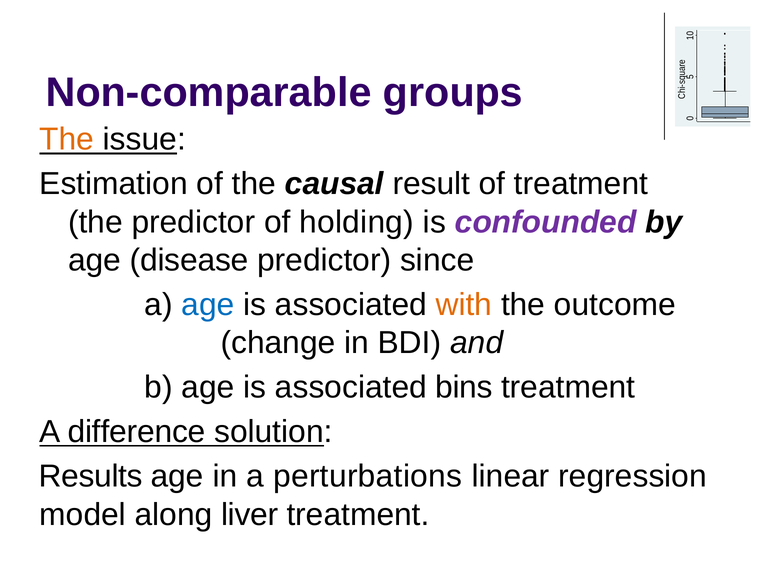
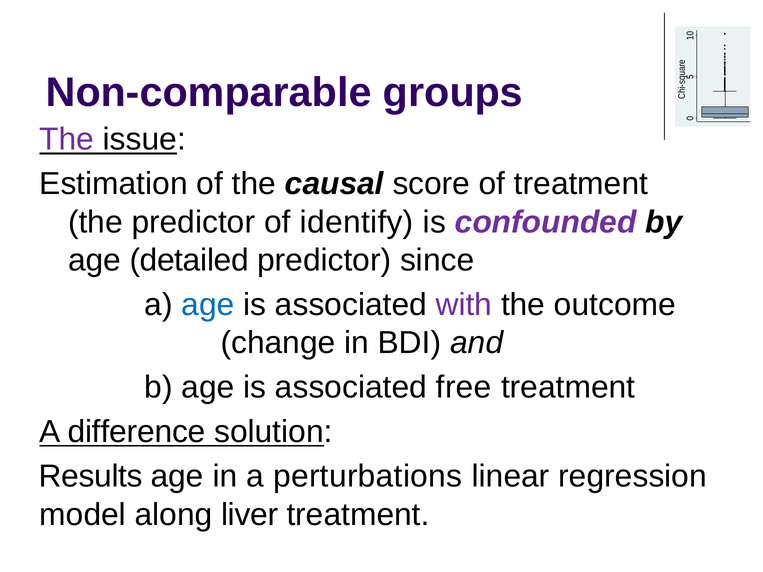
The at (67, 140) colour: orange -> purple
result: result -> score
holding: holding -> identify
disease: disease -> detailed
with colour: orange -> purple
bins: bins -> free
